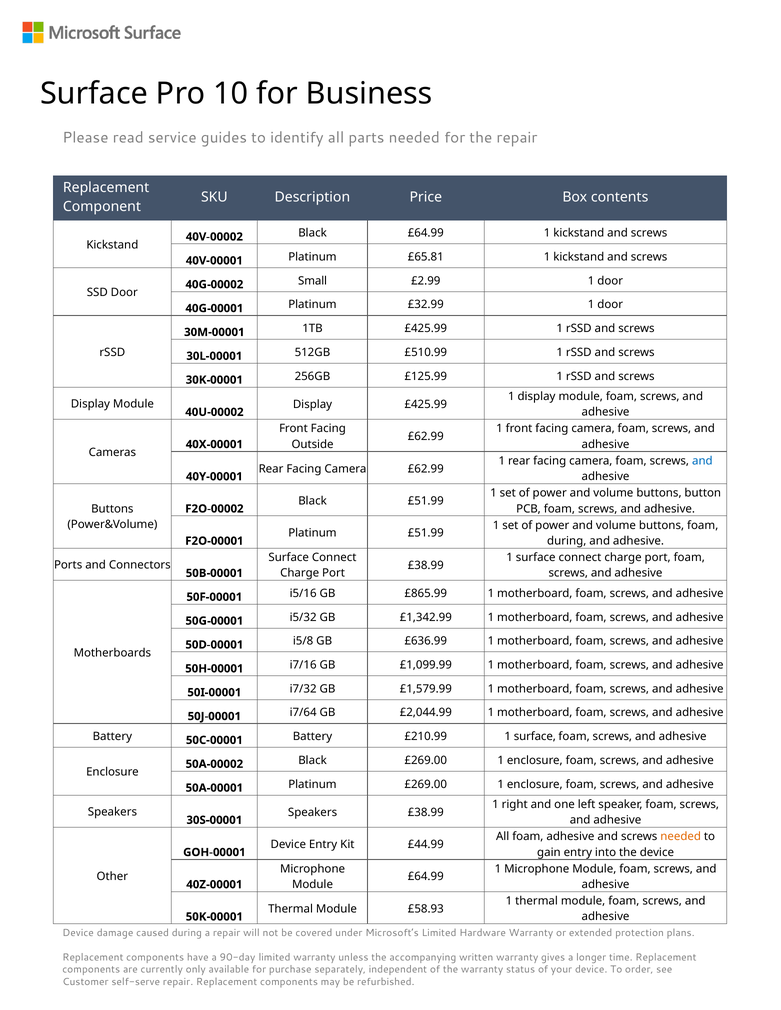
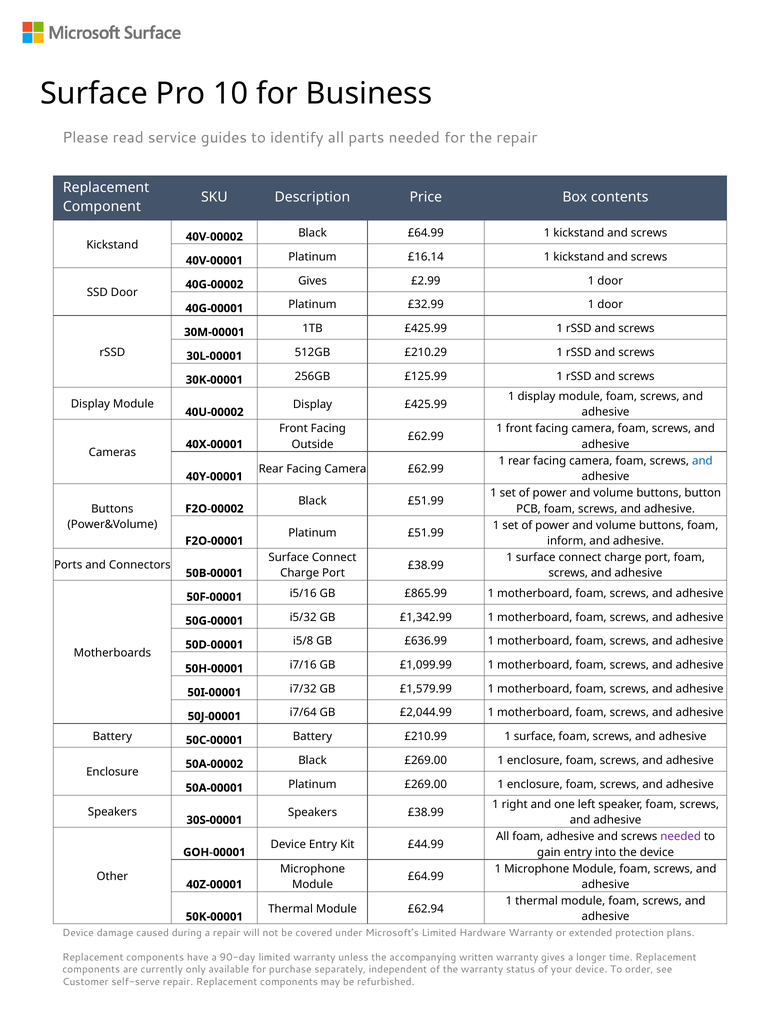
£65.81: £65.81 -> £16.14
40G-00002 Small: Small -> Gives
£510.99: £510.99 -> £210.29
during at (567, 541): during -> inform
needed at (681, 837) colour: orange -> purple
£58.93: £58.93 -> £62.94
